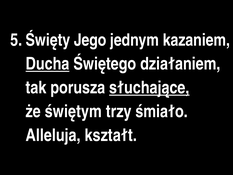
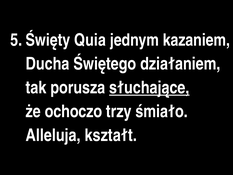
Jego: Jego -> Quia
Ducha underline: present -> none
świętym: świętym -> ochoczo
